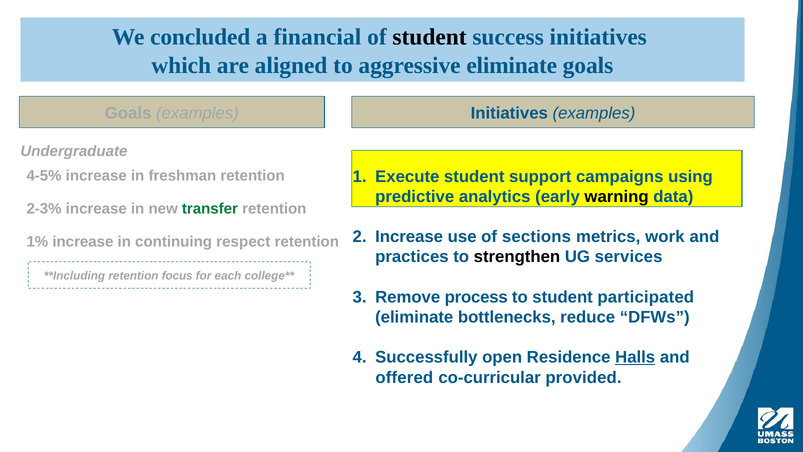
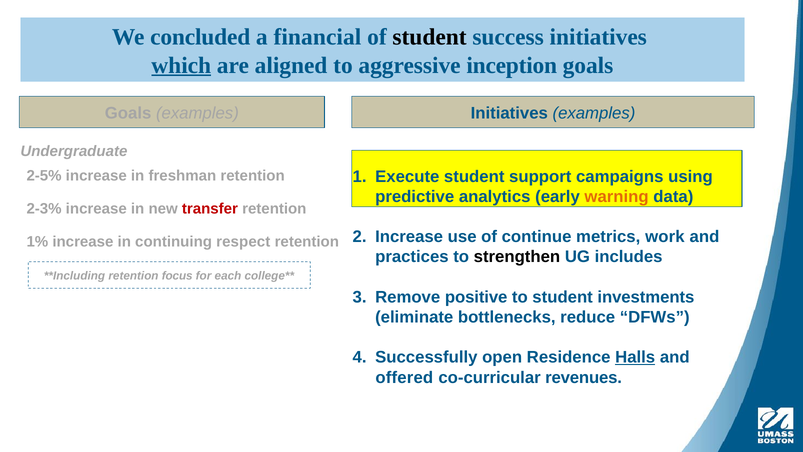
which underline: none -> present
aggressive eliminate: eliminate -> inception
4-5%: 4-5% -> 2-5%
warning colour: black -> orange
transfer colour: green -> red
sections: sections -> continue
services: services -> includes
process: process -> positive
participated: participated -> investments
provided: provided -> revenues
